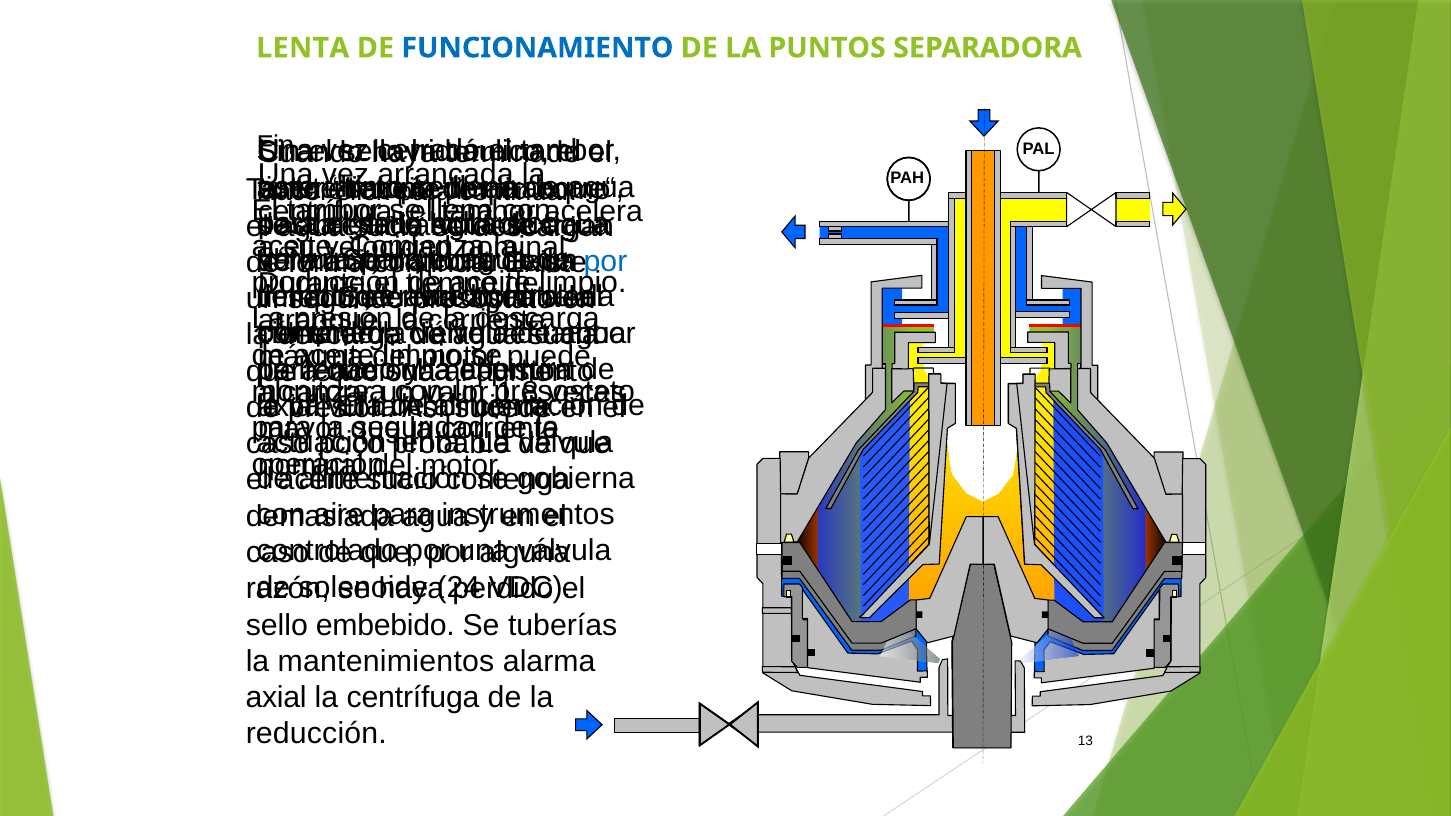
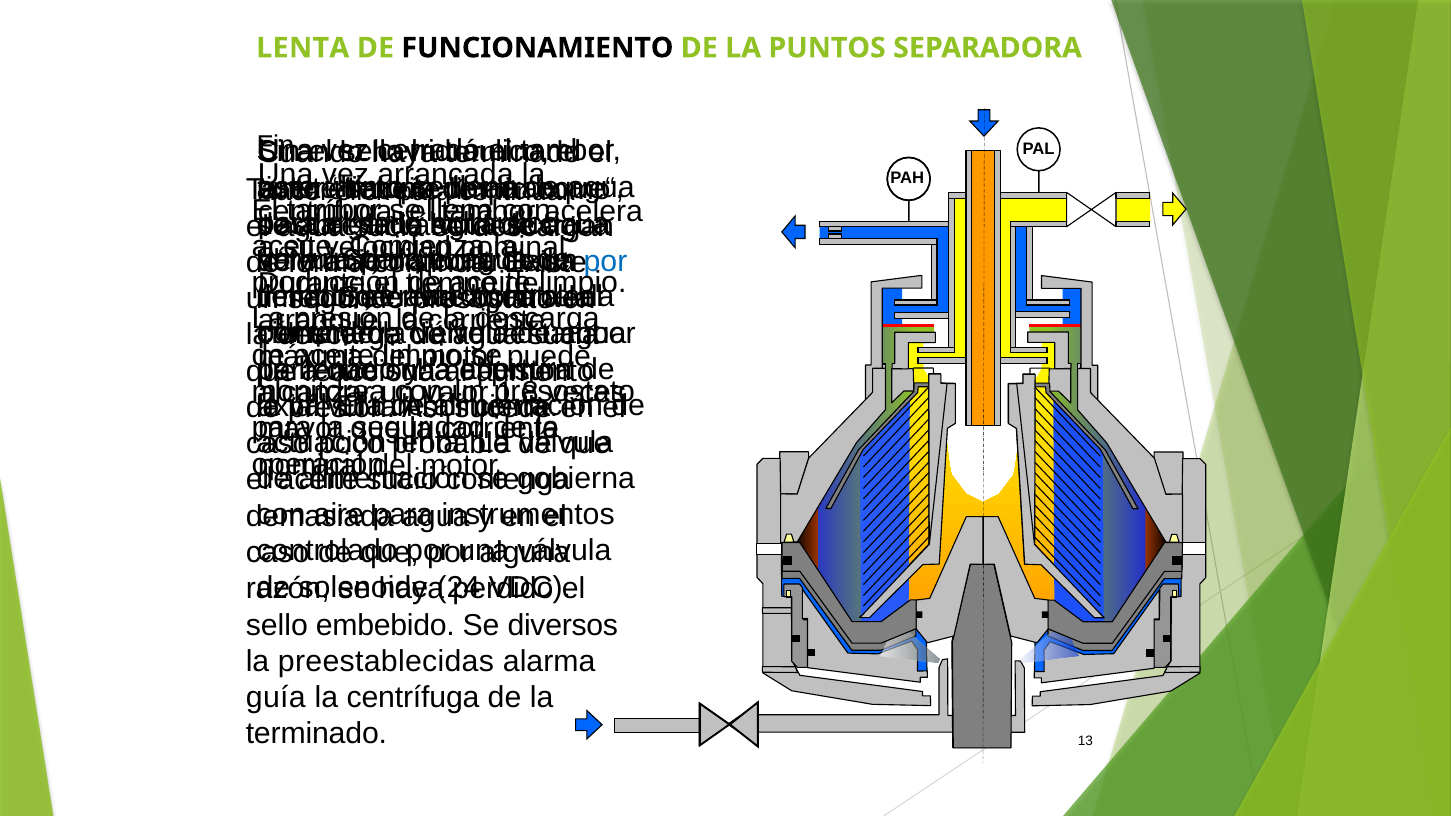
FUNCIONAMIENTO colour: blue -> black
tuberías: tuberías -> diversos
mantenimientos: mantenimientos -> preestablecidas
axial at (276, 698): axial -> guía
reducción at (316, 734): reducción -> terminado
